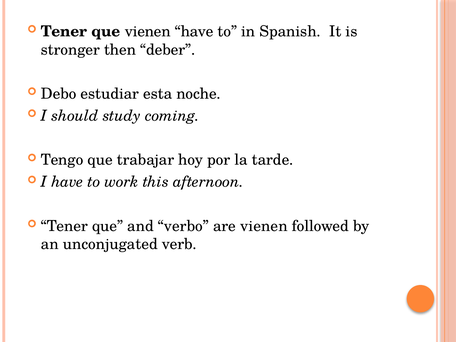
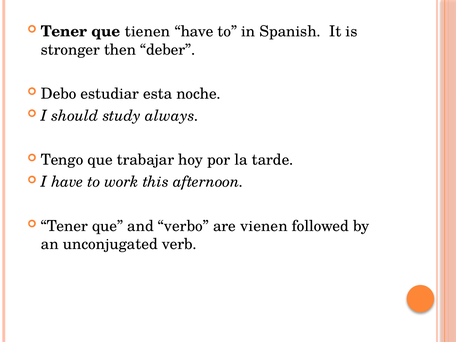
que vienen: vienen -> tienen
coming: coming -> always
